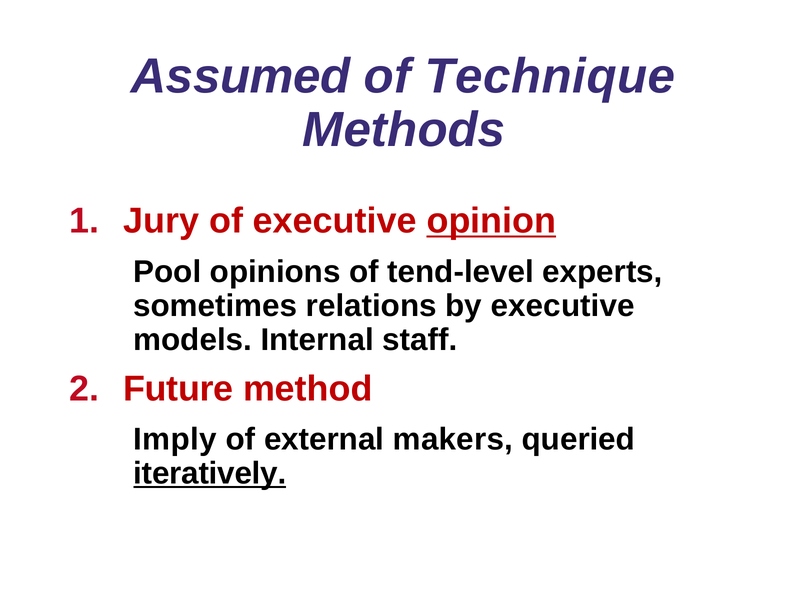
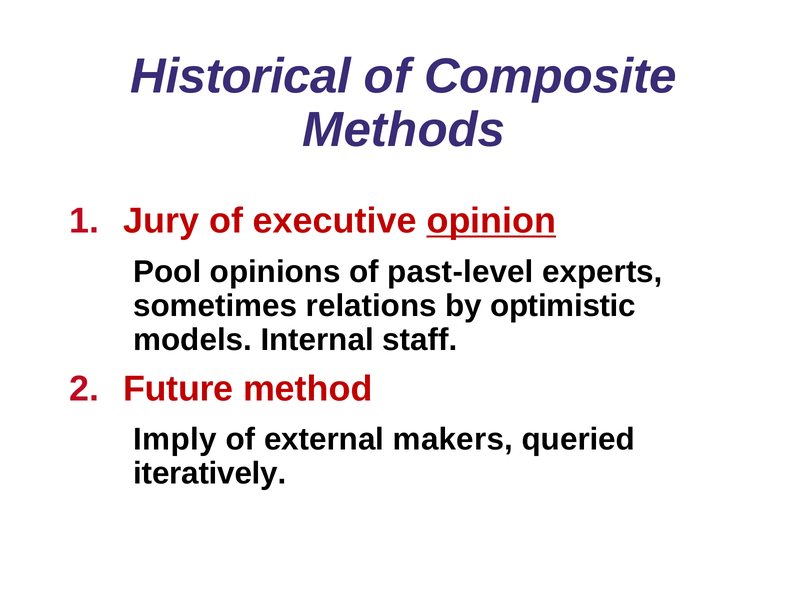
Assumed: Assumed -> Historical
Technique: Technique -> Composite
tend-level: tend-level -> past-level
by executive: executive -> optimistic
iteratively underline: present -> none
